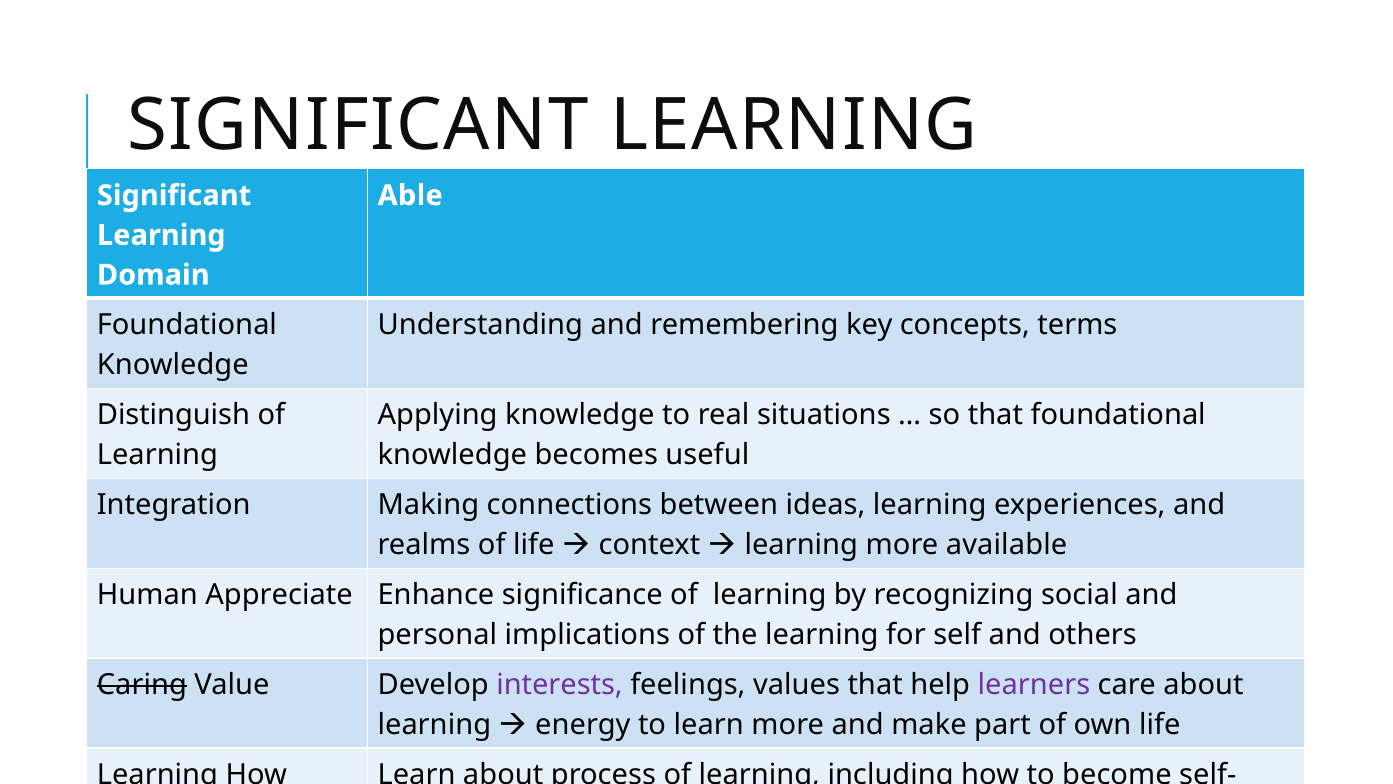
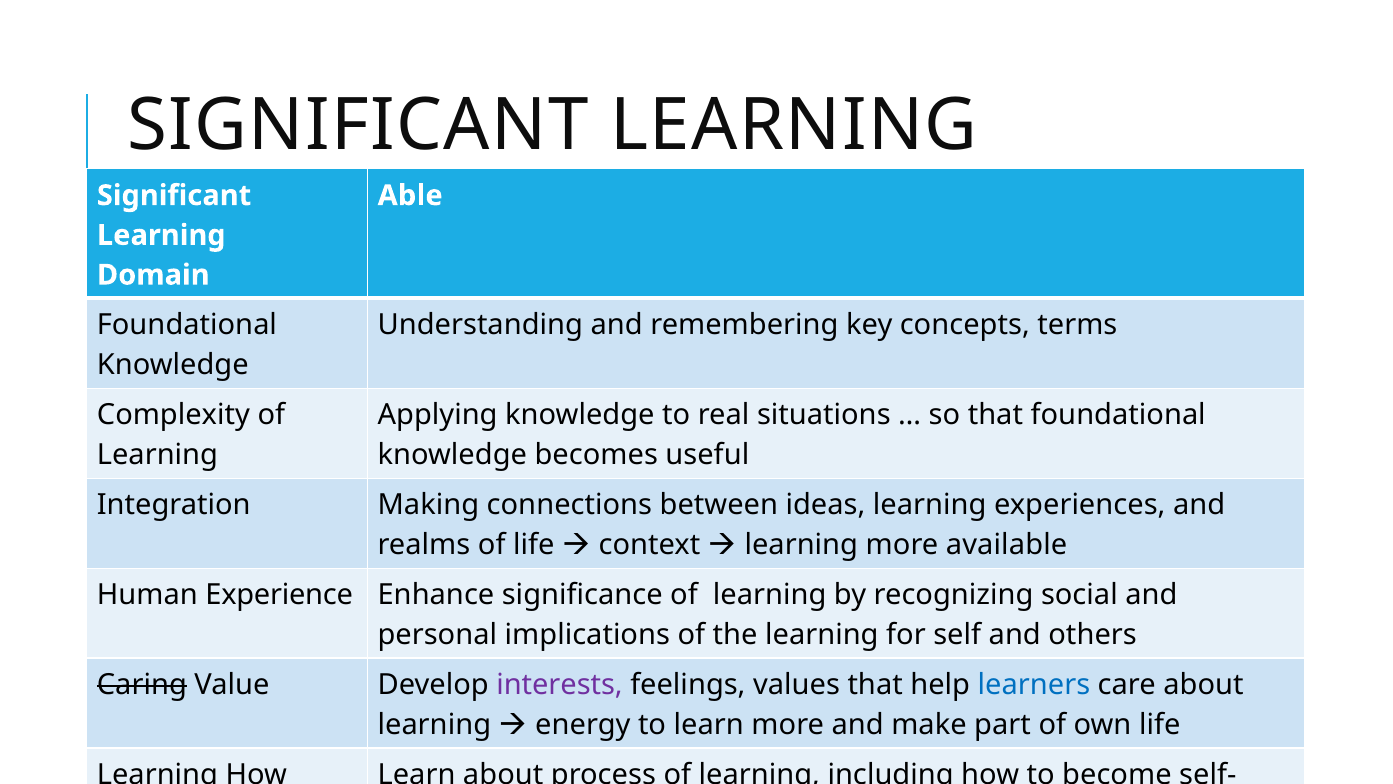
Distinguish: Distinguish -> Complexity
Appreciate: Appreciate -> Experience
learners colour: purple -> blue
